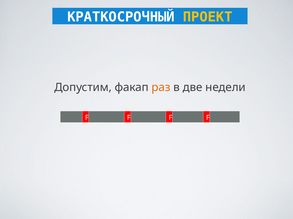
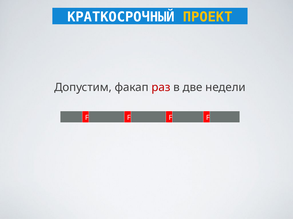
раз colour: orange -> red
